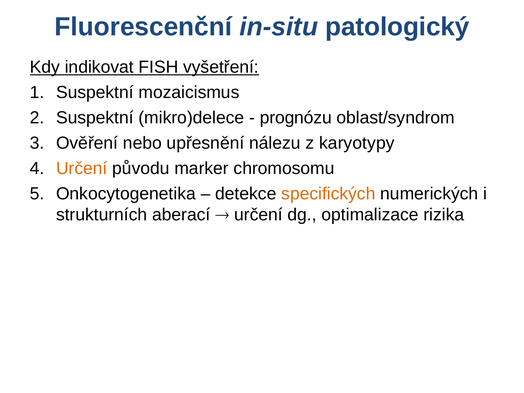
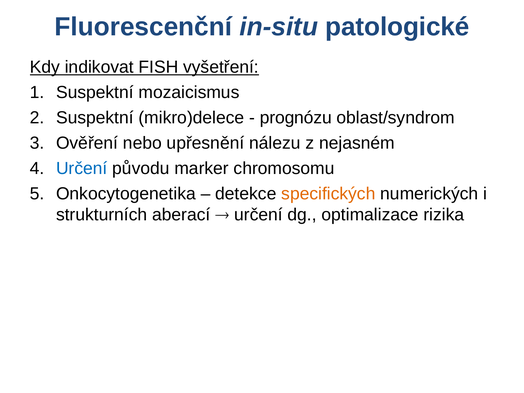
patologický: patologický -> patologické
karyotypy: karyotypy -> nejasném
Určení at (82, 168) colour: orange -> blue
